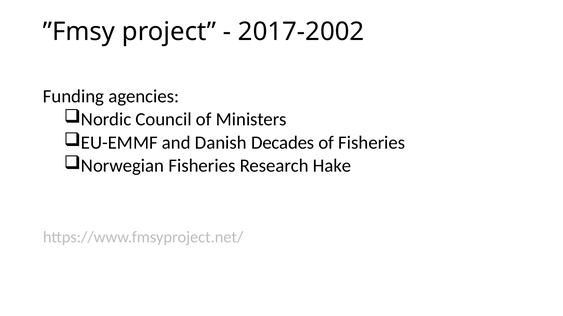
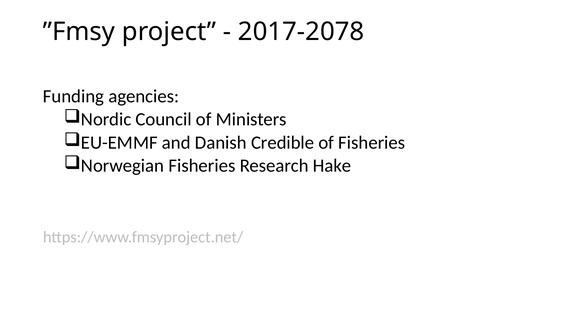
2017-2002: 2017-2002 -> 2017-2078
Decades: Decades -> Credible
